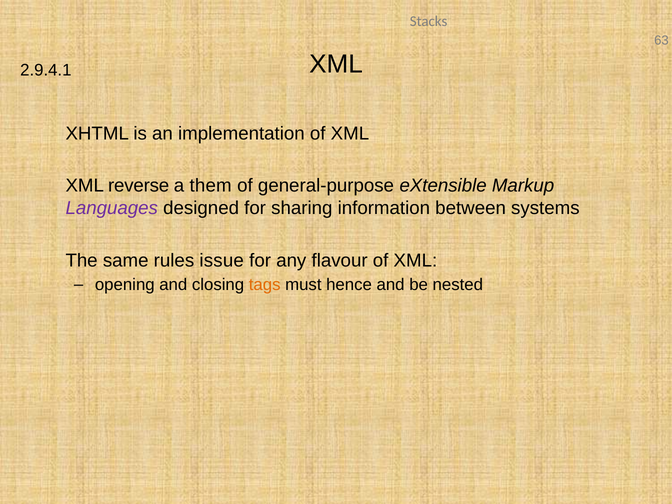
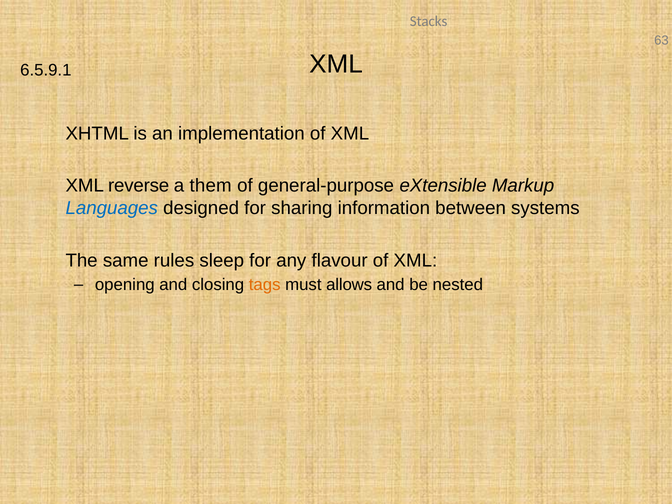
2.9.4.1: 2.9.4.1 -> 6.5.9.1
Languages colour: purple -> blue
issue: issue -> sleep
hence: hence -> allows
